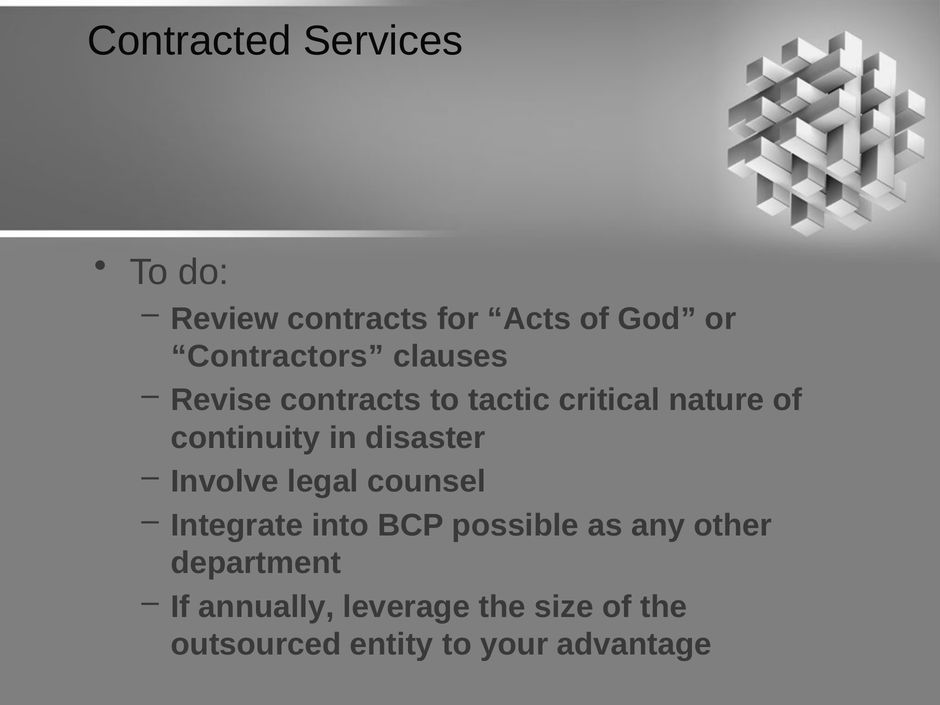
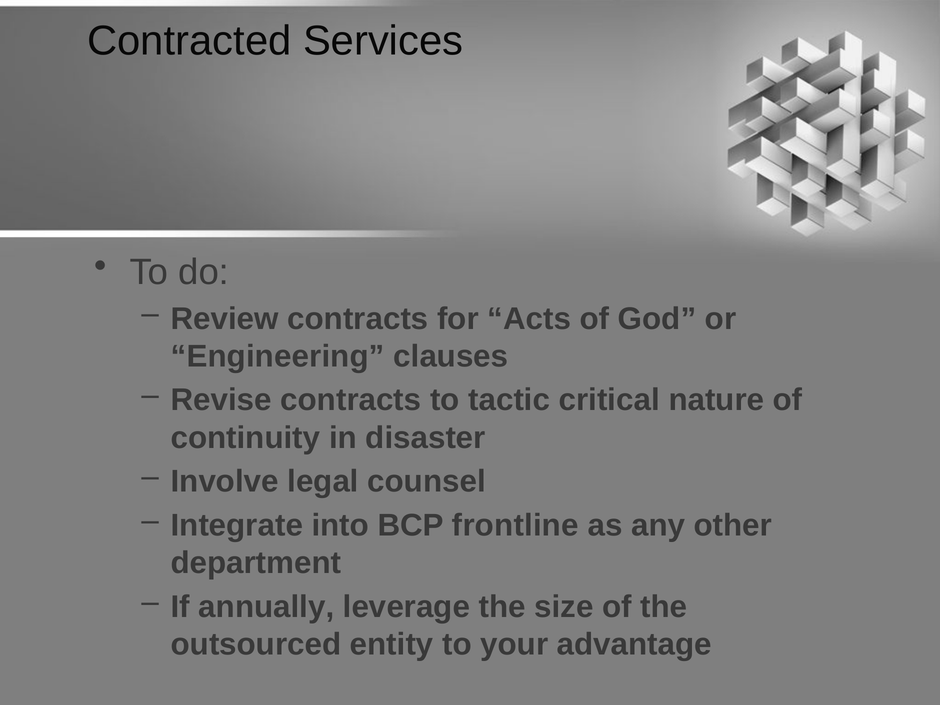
Contractors: Contractors -> Engineering
possible: possible -> frontline
